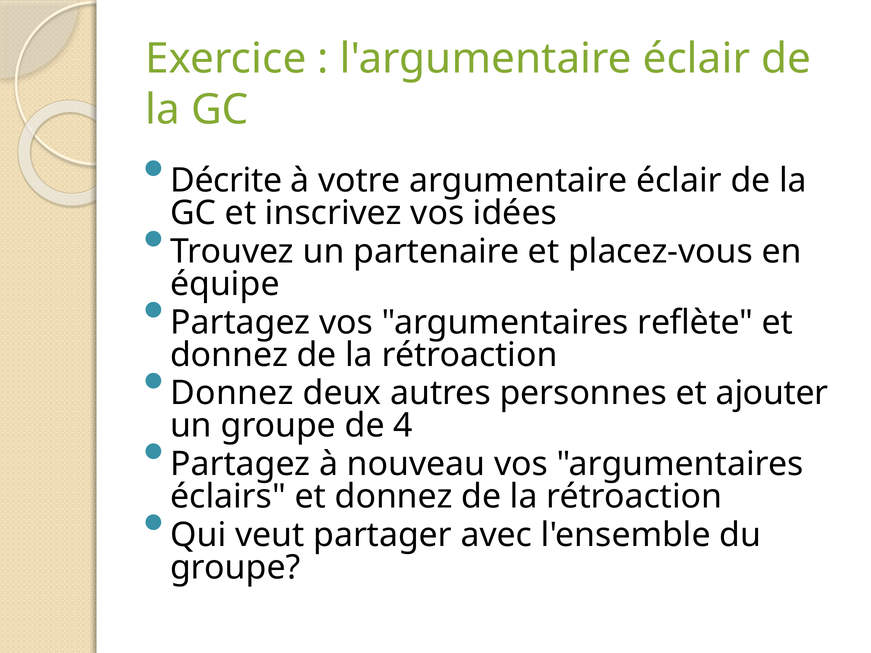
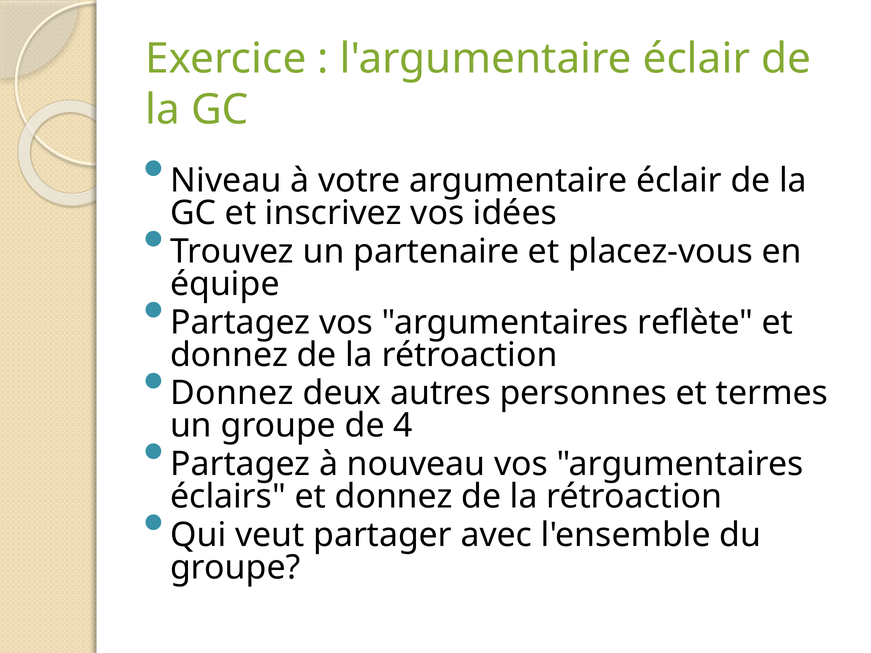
Décrite: Décrite -> Niveau
ajouter: ajouter -> termes
